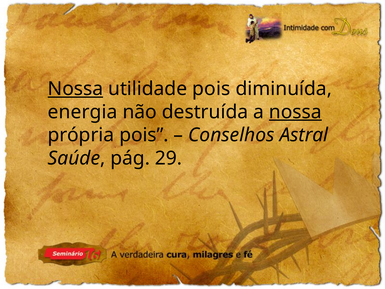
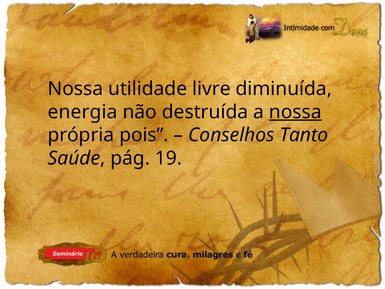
Nossa at (75, 89) underline: present -> none
utilidade pois: pois -> livre
Astral: Astral -> Tanto
29: 29 -> 19
